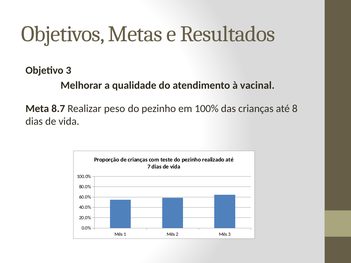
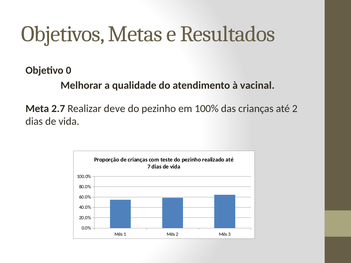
Objetivo 3: 3 -> 0
8.7: 8.7 -> 2.7
peso: peso -> deve
até 8: 8 -> 2
